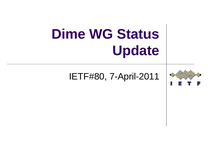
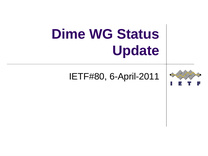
7-April-2011: 7-April-2011 -> 6-April-2011
